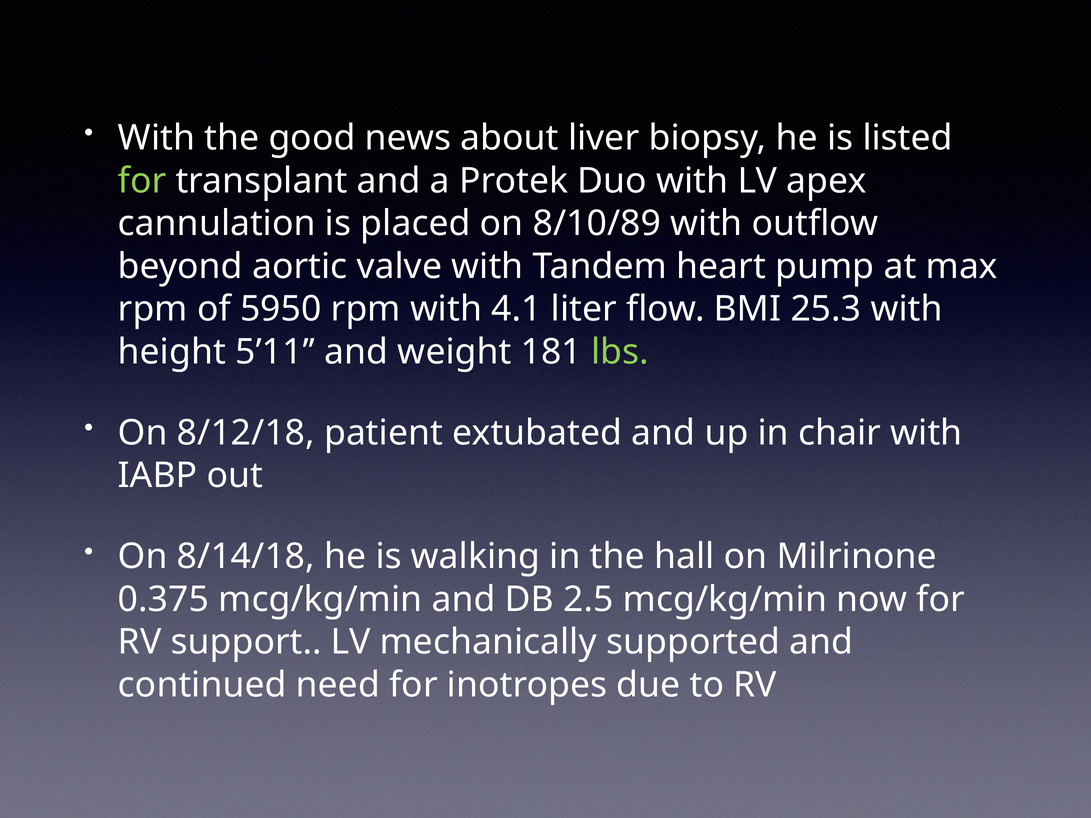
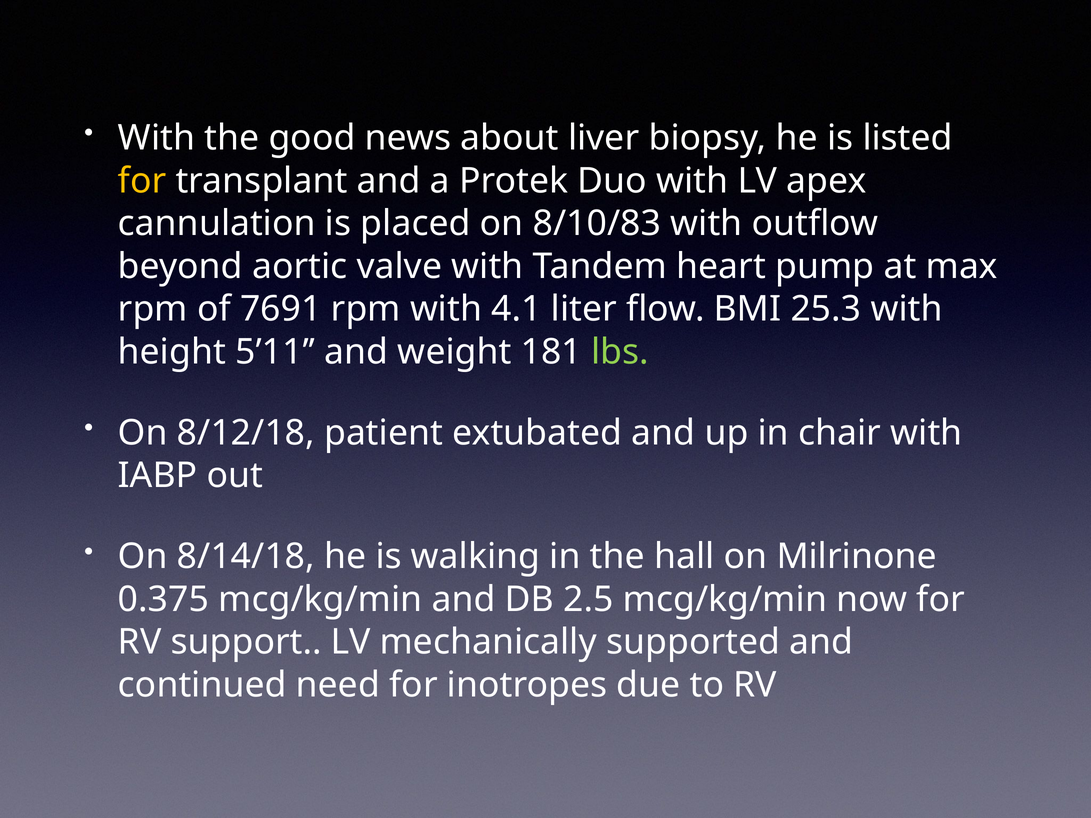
for at (142, 181) colour: light green -> yellow
8/10/89: 8/10/89 -> 8/10/83
5950: 5950 -> 7691
